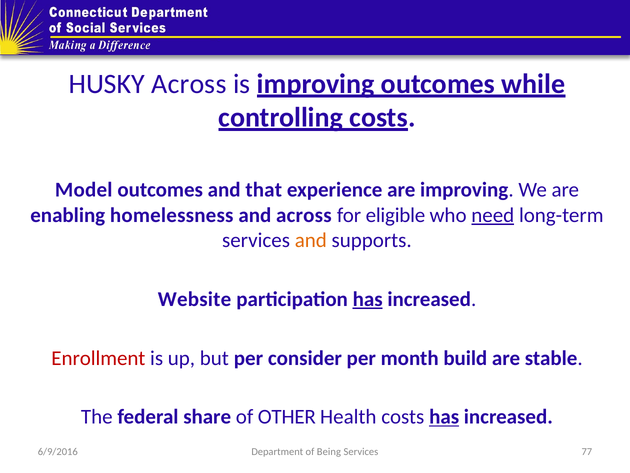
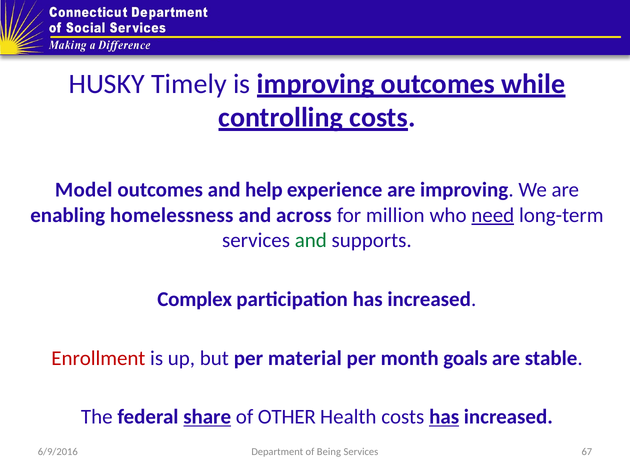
HUSKY Across: Across -> Timely
that: that -> help
eligible: eligible -> million
and at (311, 240) colour: orange -> green
Website: Website -> Complex
has at (368, 299) underline: present -> none
consider: consider -> material
build: build -> goals
share underline: none -> present
77: 77 -> 67
